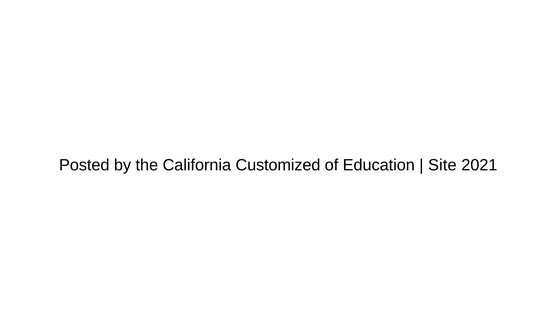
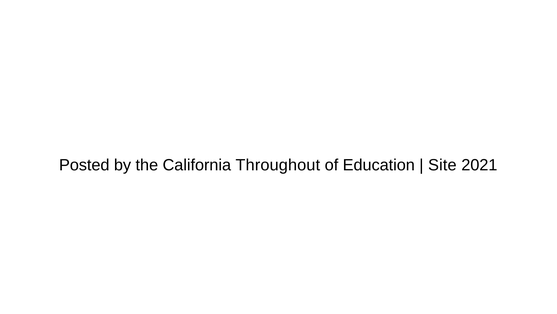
Customized: Customized -> Throughout
